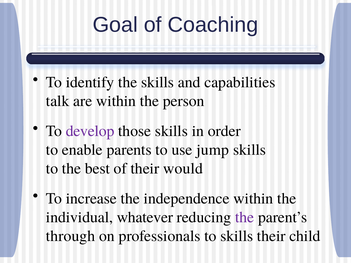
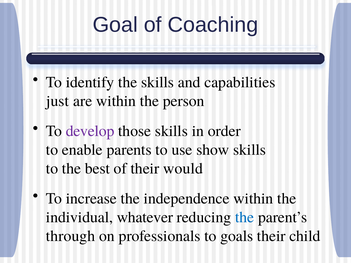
talk: talk -> just
jump: jump -> show
the at (245, 217) colour: purple -> blue
to skills: skills -> goals
